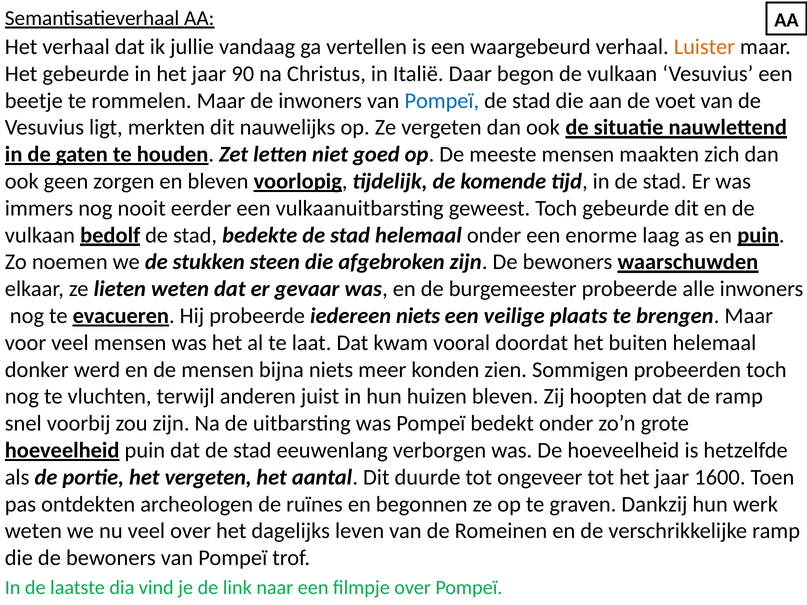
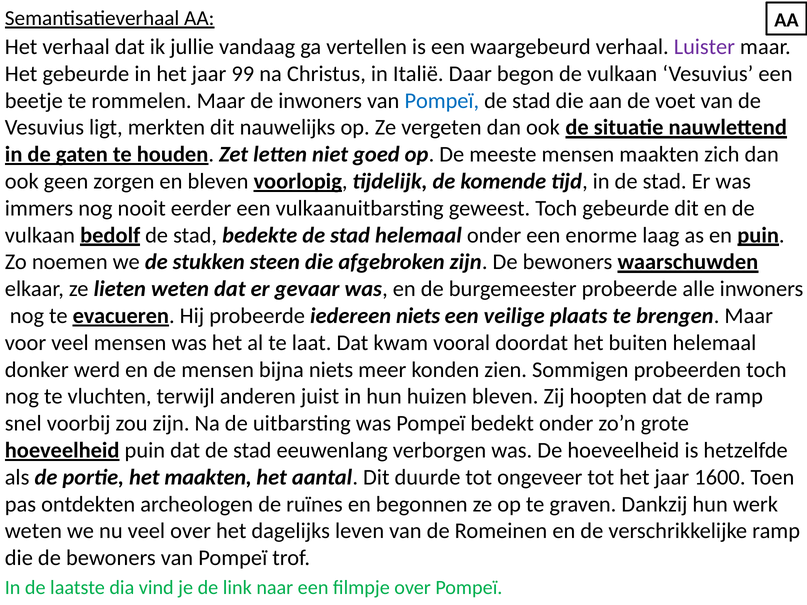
Luister colour: orange -> purple
90: 90 -> 99
het vergeten: vergeten -> maakten
